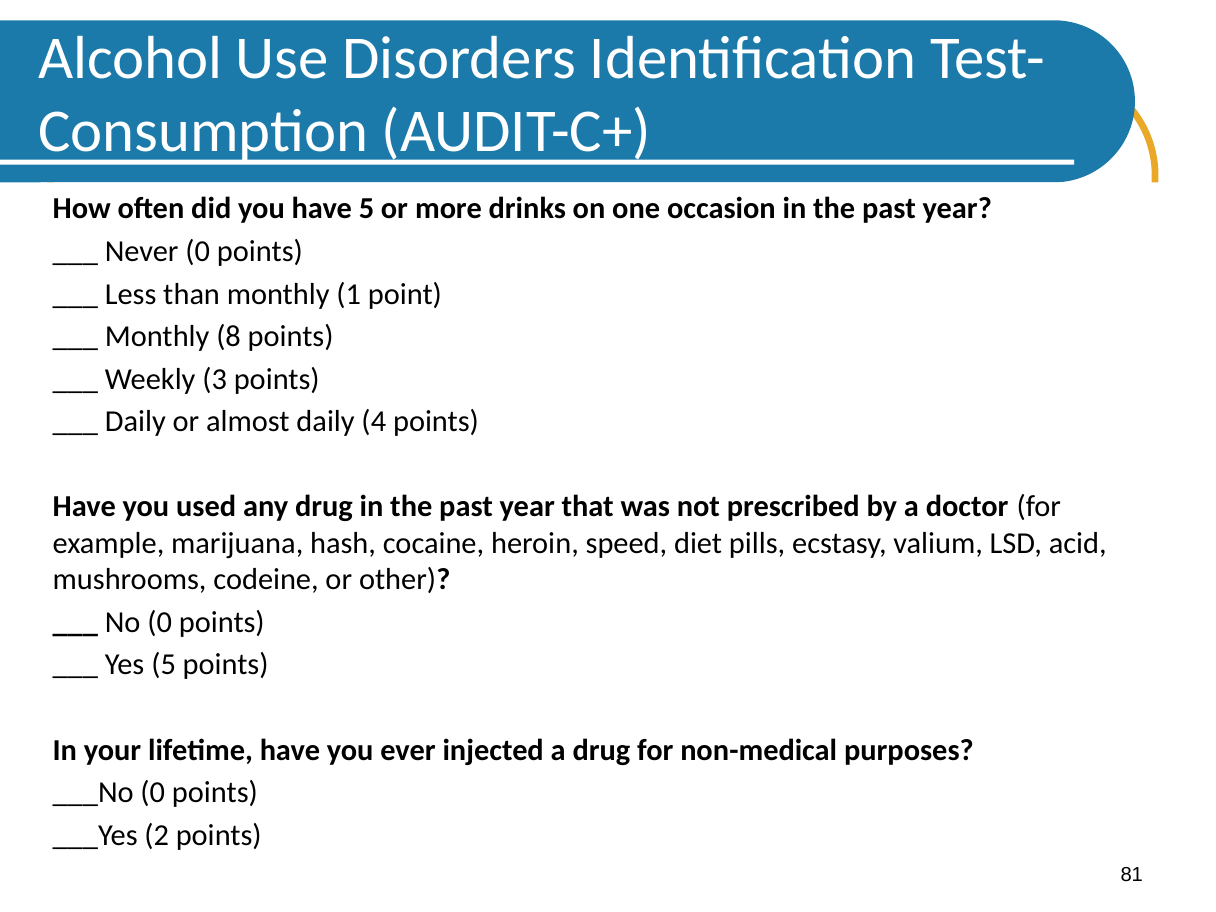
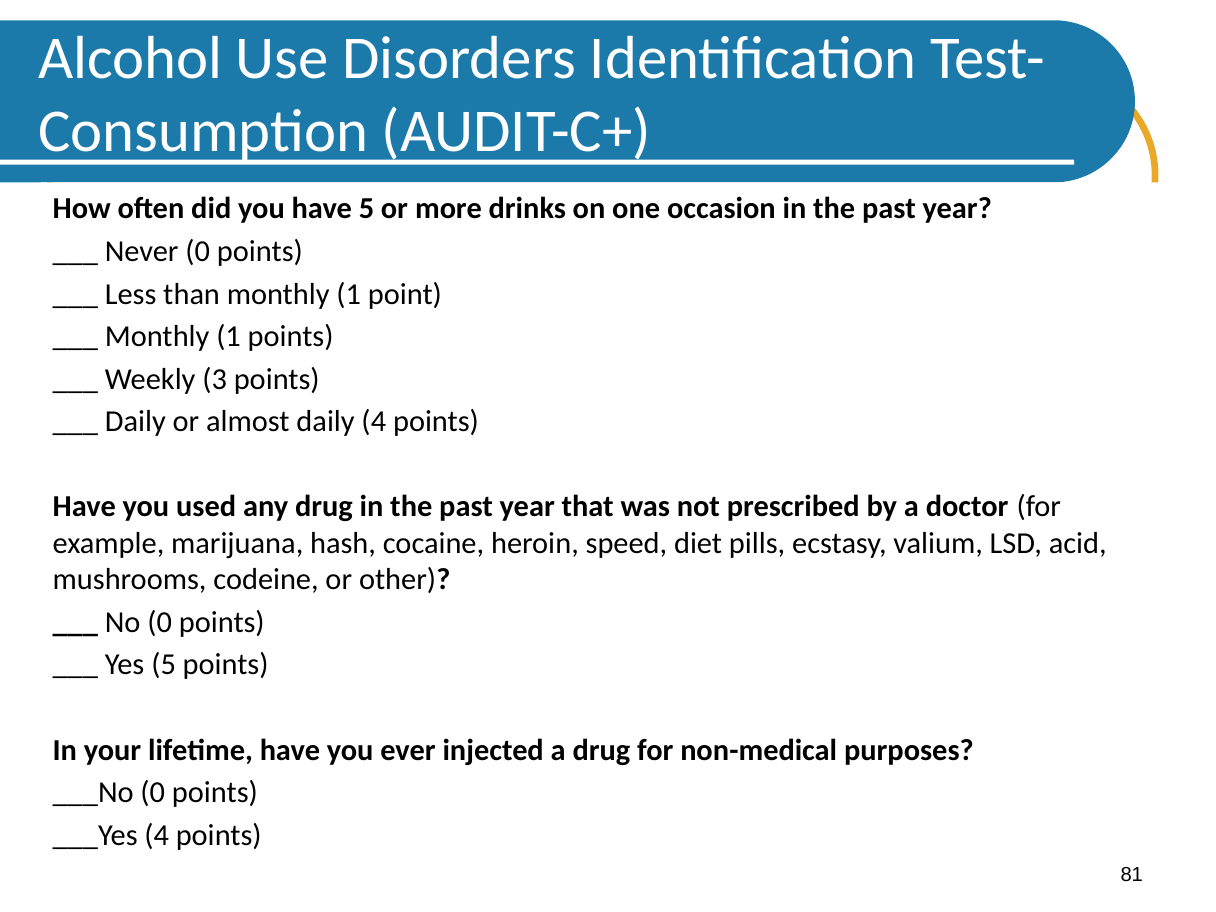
8 at (229, 337): 8 -> 1
___Yes 2: 2 -> 4
